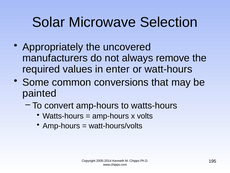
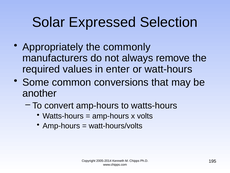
Microwave: Microwave -> Expressed
uncovered: uncovered -> commonly
painted: painted -> another
